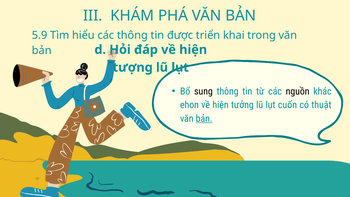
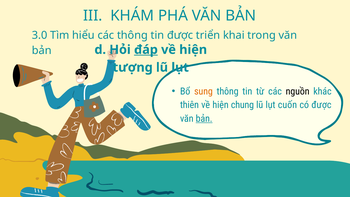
5.9: 5.9 -> 3.0
đáp underline: none -> present
sung colour: black -> orange
ehon: ehon -> thiên
tưởng: tưởng -> chung
có thuật: thuật -> được
